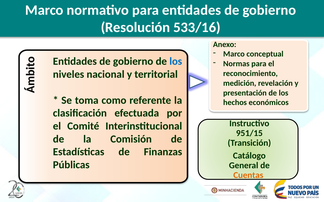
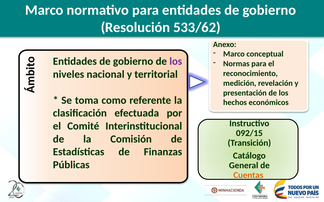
533/16: 533/16 -> 533/62
los at (176, 62) colour: blue -> purple
951/15: 951/15 -> 092/15
